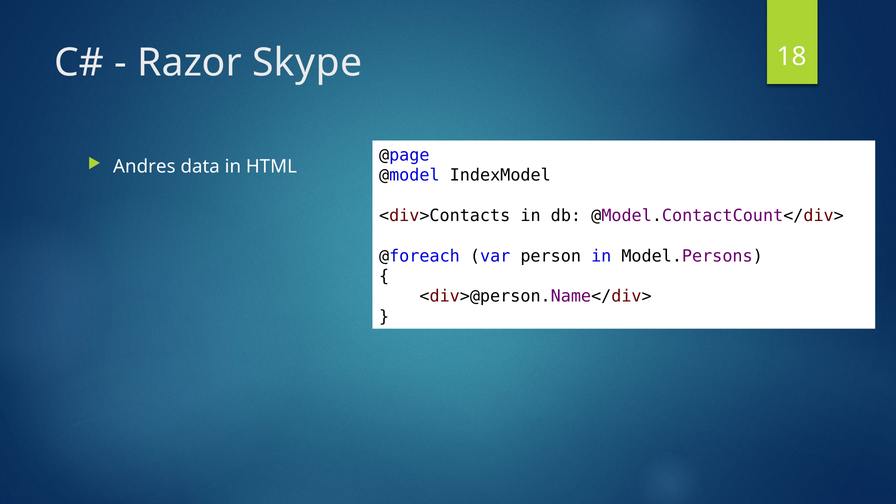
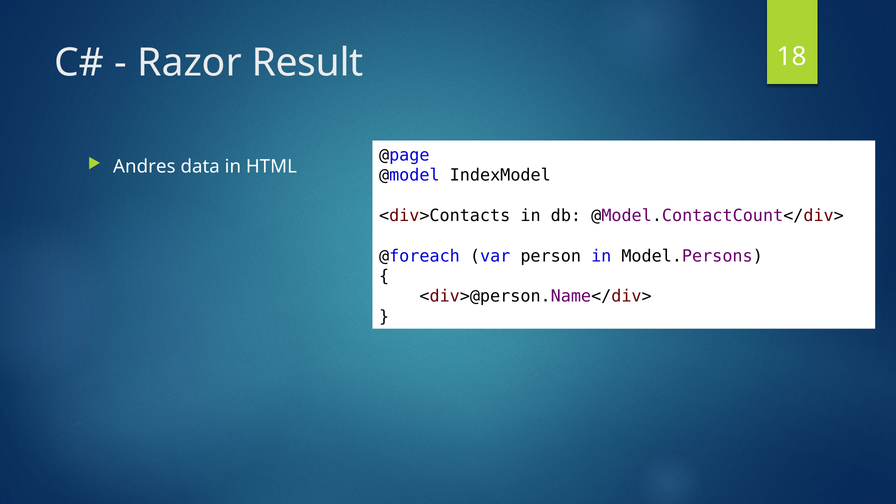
Skype: Skype -> Result
